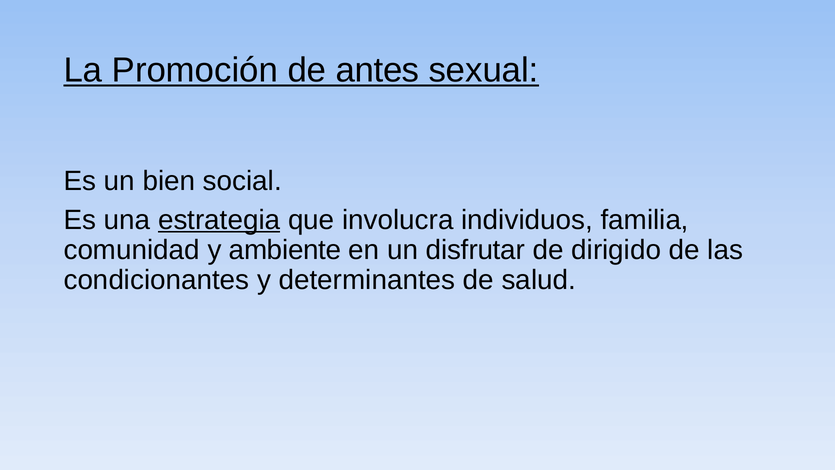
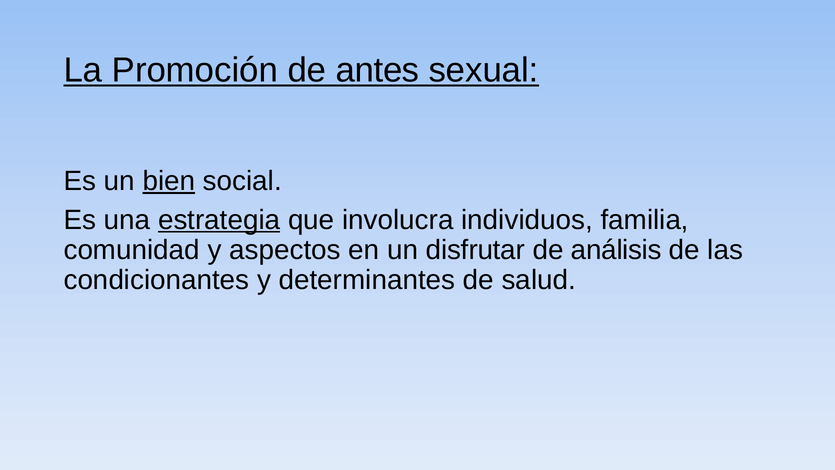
bien underline: none -> present
ambiente: ambiente -> aspectos
dirigido: dirigido -> análisis
